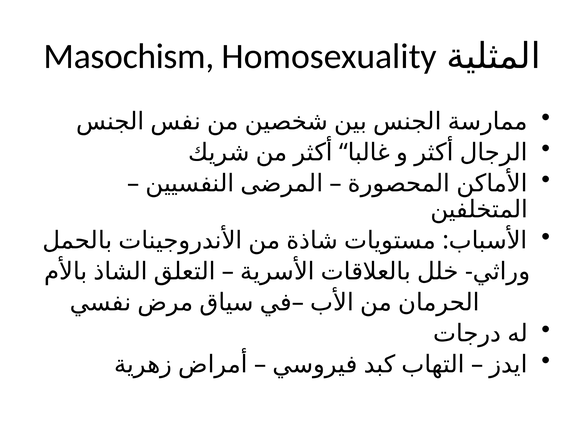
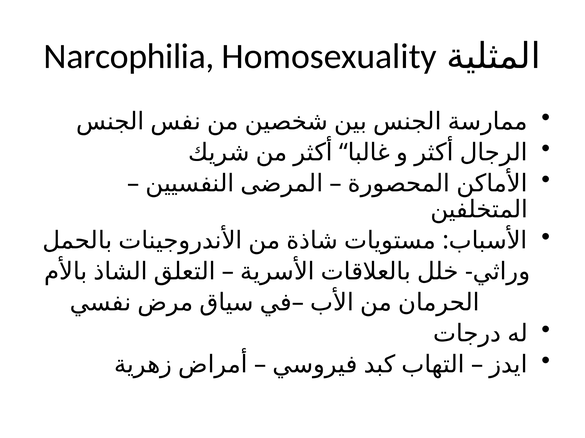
Masochism: Masochism -> Narcophilia
